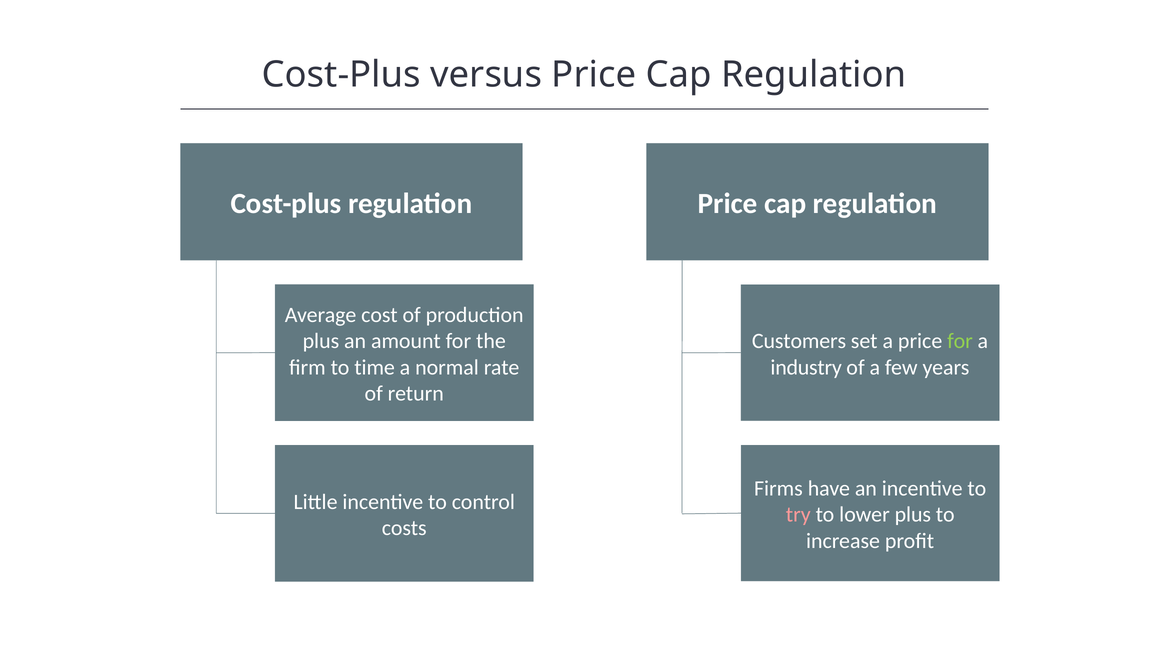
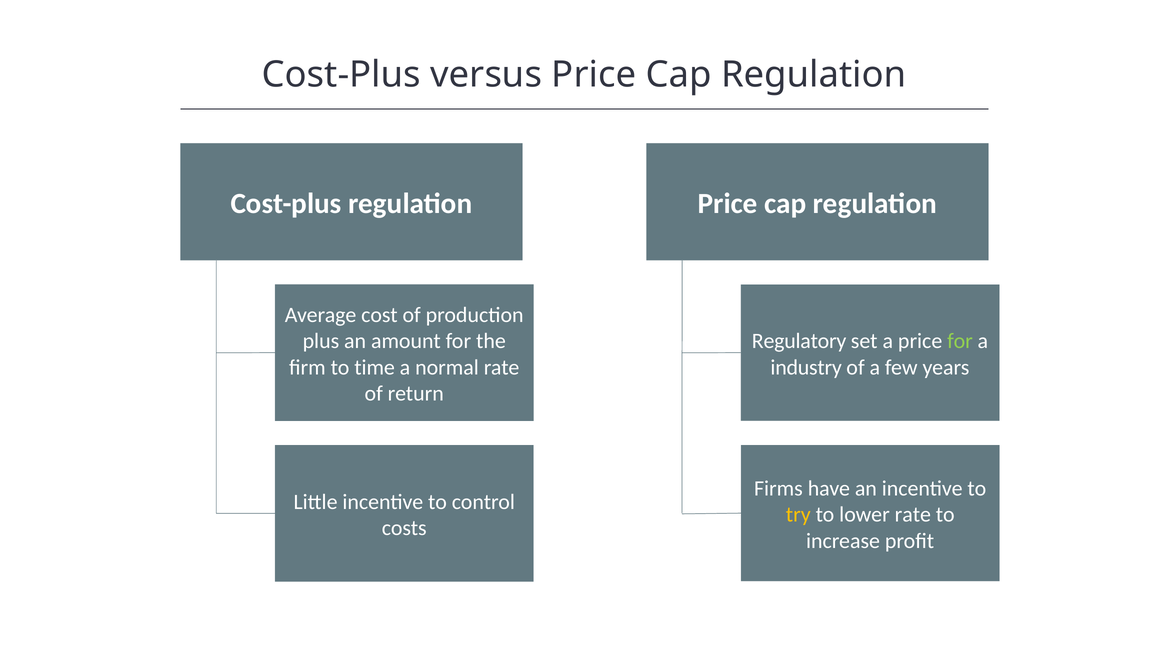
Customers: Customers -> Regulatory
try colour: pink -> yellow
lower plus: plus -> rate
